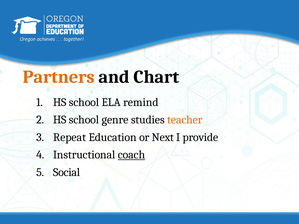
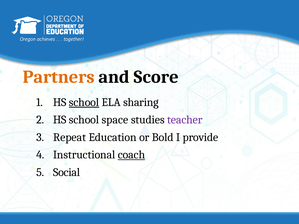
Chart: Chart -> Score
school at (84, 102) underline: none -> present
remind: remind -> sharing
genre: genre -> space
teacher colour: orange -> purple
Next: Next -> Bold
